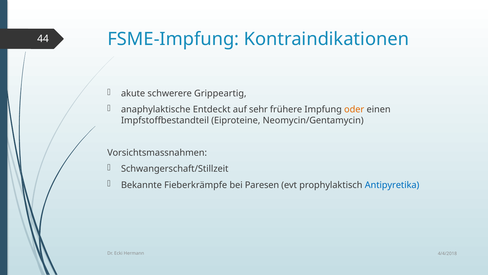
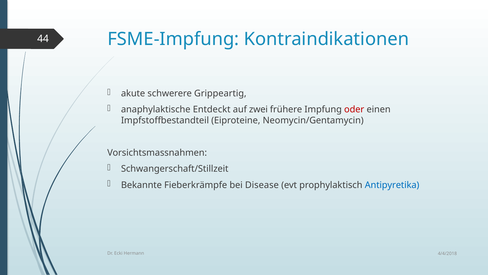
sehr: sehr -> zwei
oder colour: orange -> red
Paresen: Paresen -> Disease
